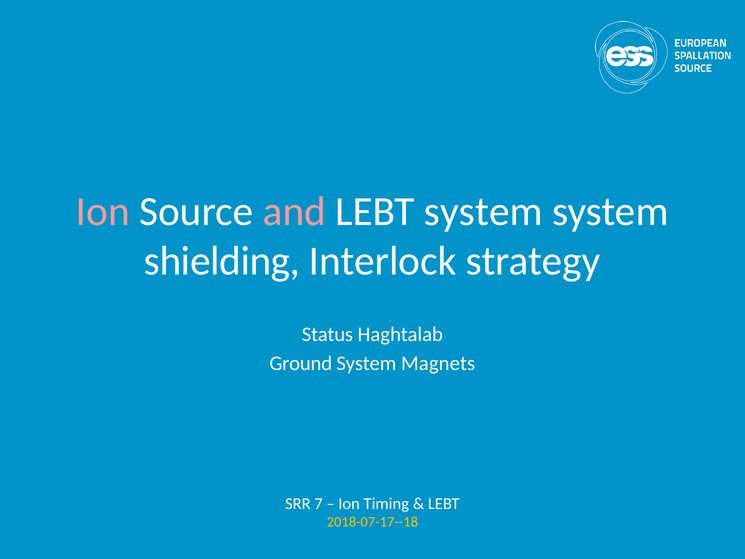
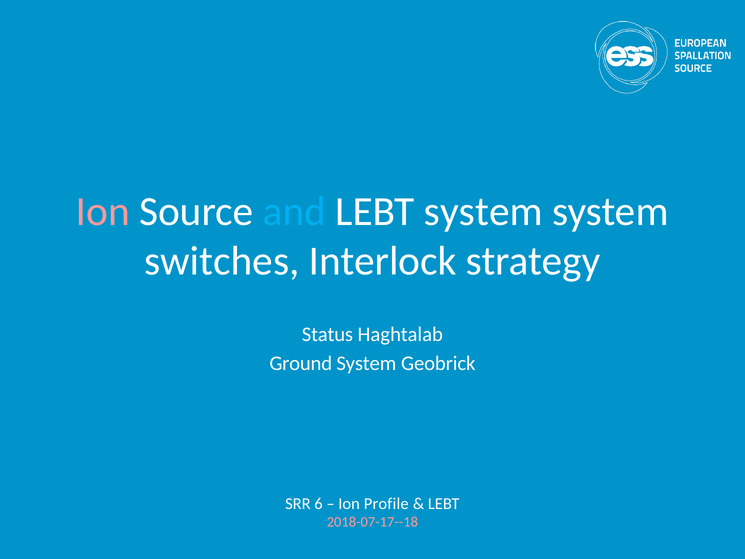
and colour: pink -> light blue
shielding: shielding -> switches
Magnets: Magnets -> Geobrick
7: 7 -> 6
Timing: Timing -> Profile
2018-07-17--18 colour: yellow -> pink
